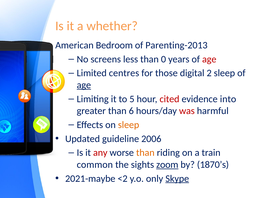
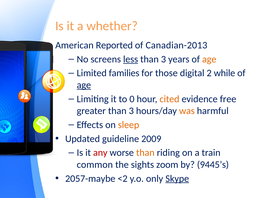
Bedroom: Bedroom -> Reported
Parenting-2013: Parenting-2013 -> Canadian-2013
less underline: none -> present
0 at (163, 59): 0 -> 3
age at (209, 59) colour: red -> orange
centres: centres -> families
2 sleep: sleep -> while
5: 5 -> 0
cited colour: red -> orange
into: into -> free
greater than 6: 6 -> 3
was colour: red -> orange
2006: 2006 -> 2009
zoom underline: present -> none
1870’s: 1870’s -> 9445’s
2021-maybe: 2021-maybe -> 2057-maybe
